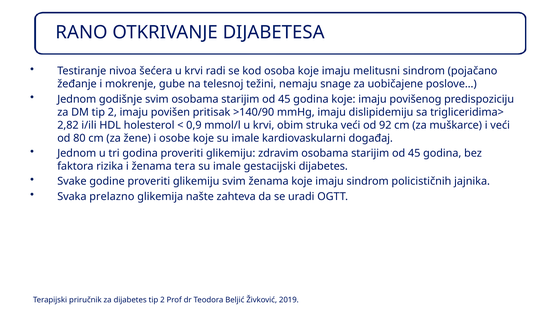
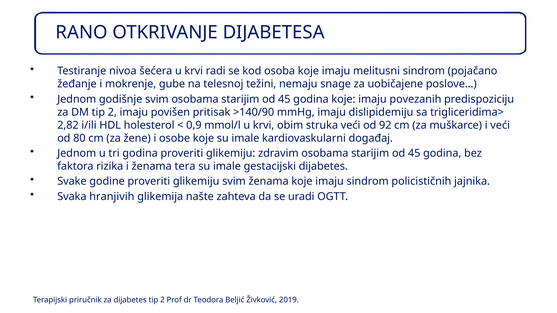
povišenog: povišenog -> povezanih
prelazno: prelazno -> hranjivih
